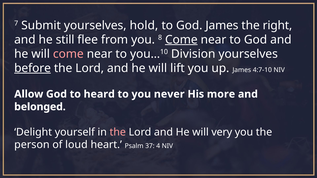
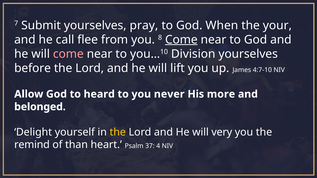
hold: hold -> pray
God James: James -> When
right: right -> your
still: still -> call
before underline: present -> none
the at (118, 132) colour: pink -> yellow
person: person -> remind
loud: loud -> than
